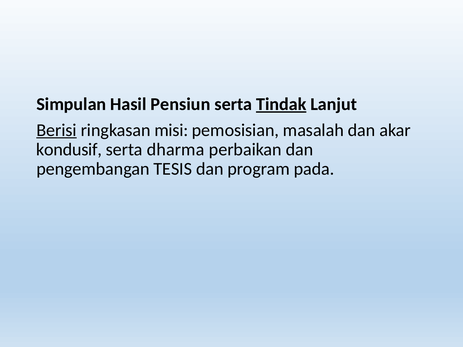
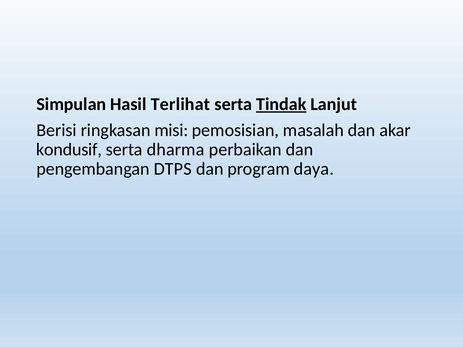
Pensiun: Pensiun -> Terlihat
Berisi underline: present -> none
TESIS: TESIS -> DTPS
pada: pada -> daya
